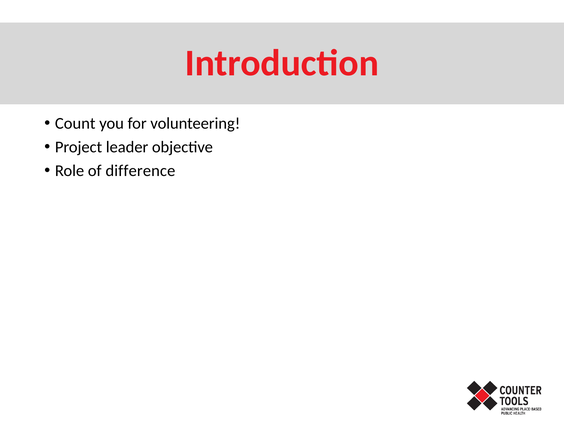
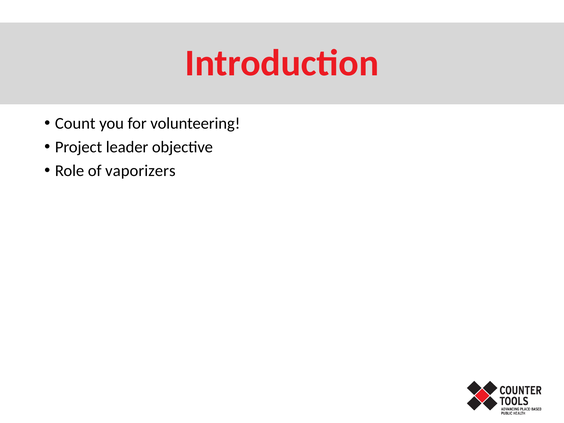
difference: difference -> vaporizers
